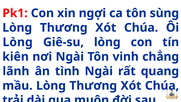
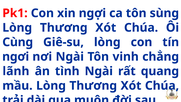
Lòng at (18, 42): Lòng -> Cùng
kiên: kiên -> ngơi
